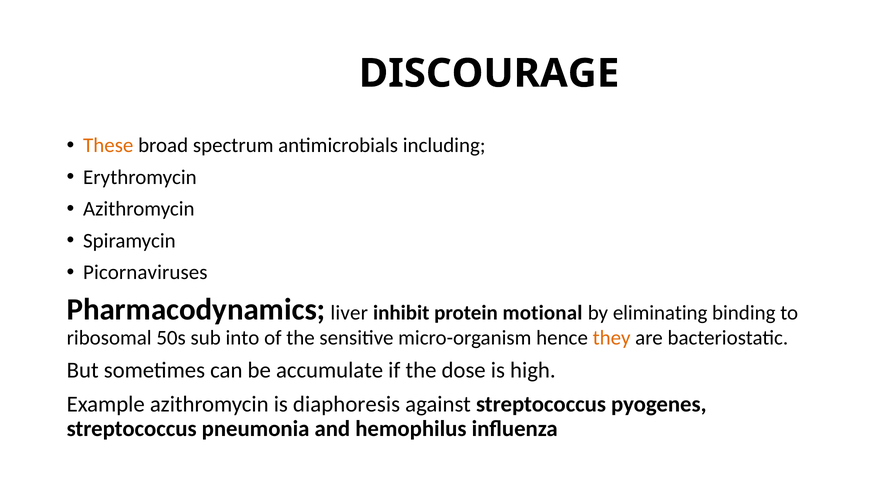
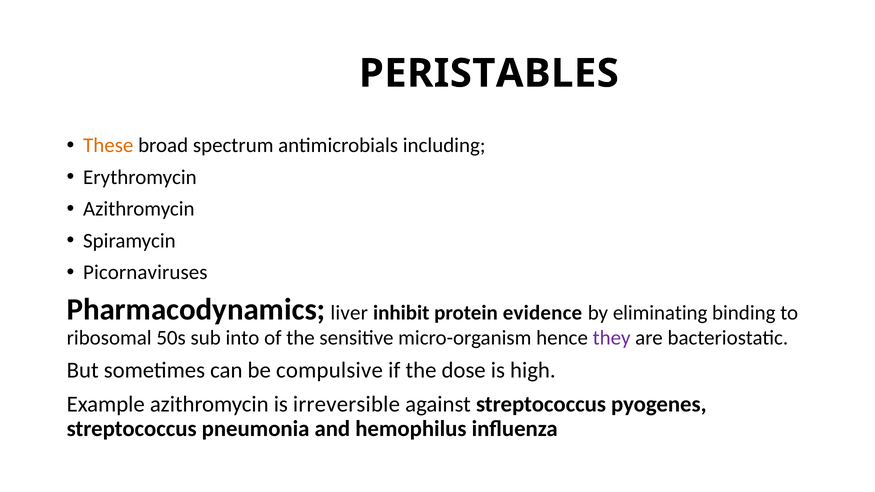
DISCOURAGE: DISCOURAGE -> PERISTABLES
motional: motional -> evidence
they colour: orange -> purple
accumulate: accumulate -> compulsive
diaphoresis: diaphoresis -> irreversible
